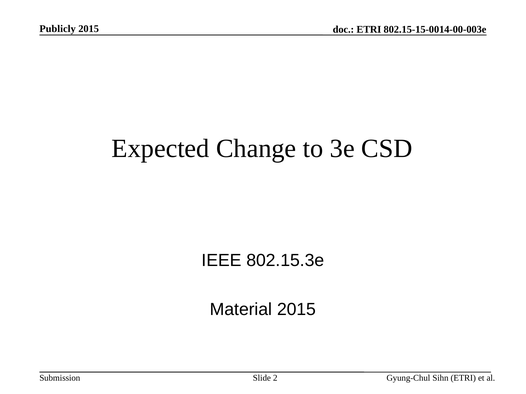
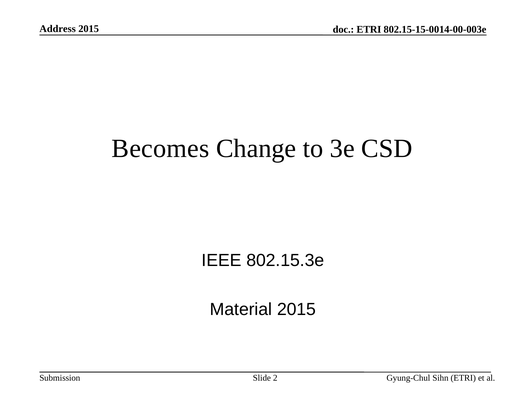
Publicly: Publicly -> Address
Expected: Expected -> Becomes
